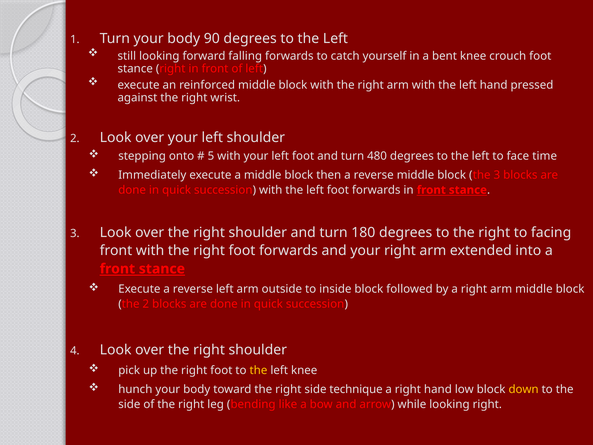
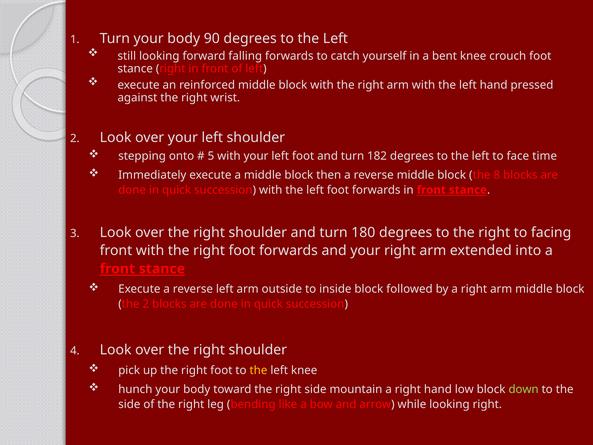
480: 480 -> 182
the 3: 3 -> 8
technique: technique -> mountain
down colour: yellow -> light green
